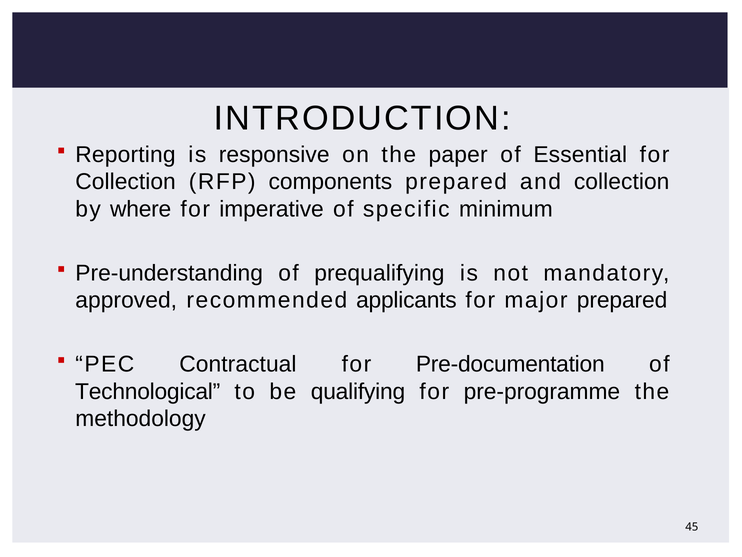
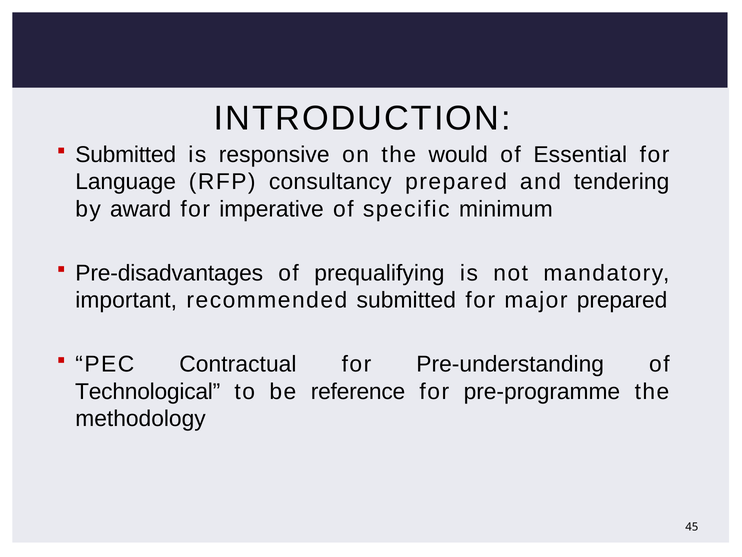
Reporting at (125, 154): Reporting -> Submitted
paper: paper -> would
Collection at (126, 182): Collection -> Language
components: components -> consultancy
and collection: collection -> tendering
where: where -> award
Pre-understanding: Pre-understanding -> Pre-disadvantages
approved: approved -> important
recommended applicants: applicants -> submitted
Pre-documentation: Pre-documentation -> Pre-understanding
qualifying: qualifying -> reference
